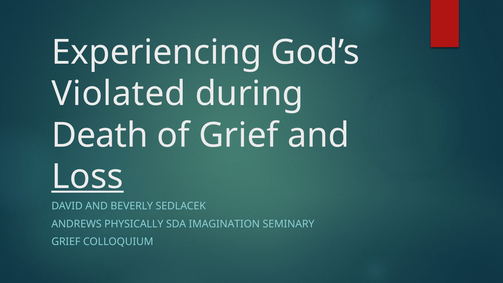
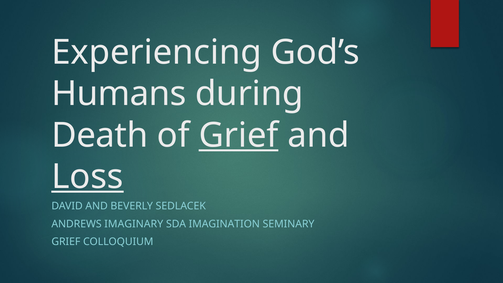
Violated: Violated -> Humans
Grief at (239, 135) underline: none -> present
PHYSICALLY: PHYSICALLY -> IMAGINARY
